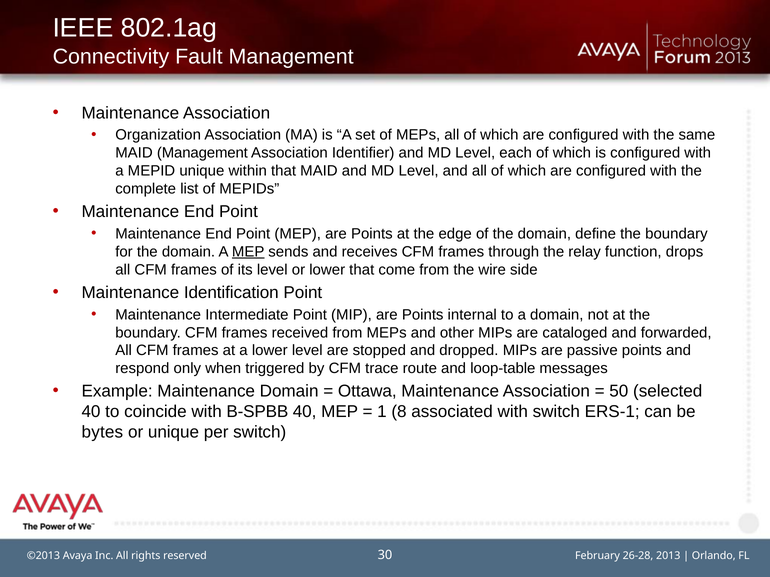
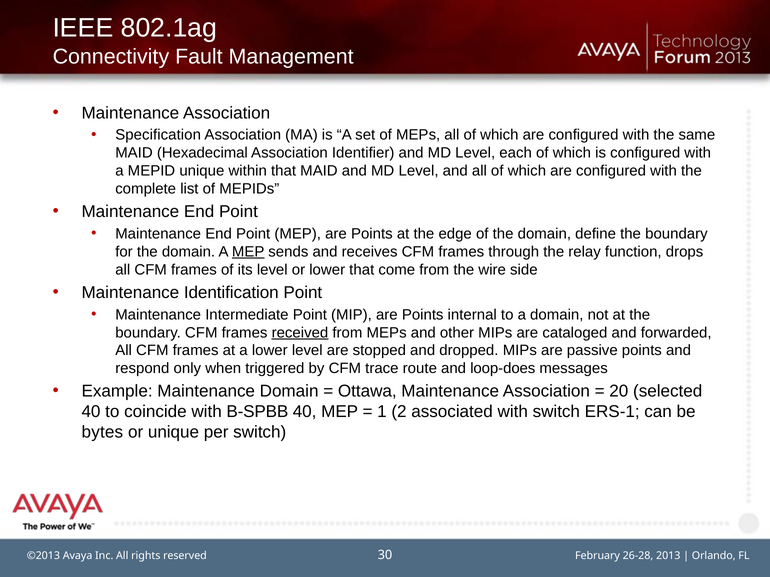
Organization: Organization -> Specification
MAID Management: Management -> Hexadecimal
received underline: none -> present
loop-table: loop-table -> loop-does
50: 50 -> 20
8: 8 -> 2
